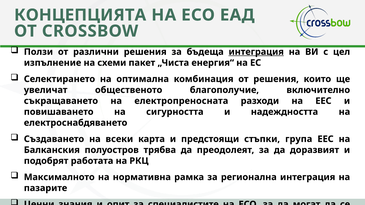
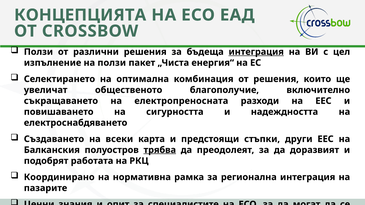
на схеми: схеми -> ползи
група: група -> други
трябва underline: none -> present
Максималното: Максималното -> Координирано
